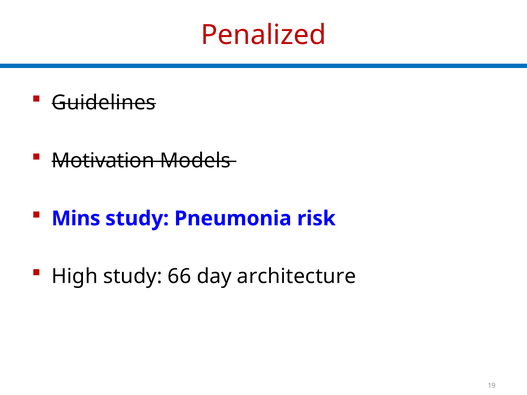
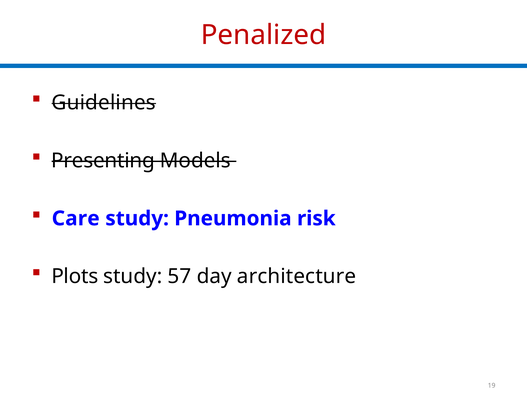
Motivation: Motivation -> Presenting
Mins: Mins -> Care
High: High -> Plots
66: 66 -> 57
